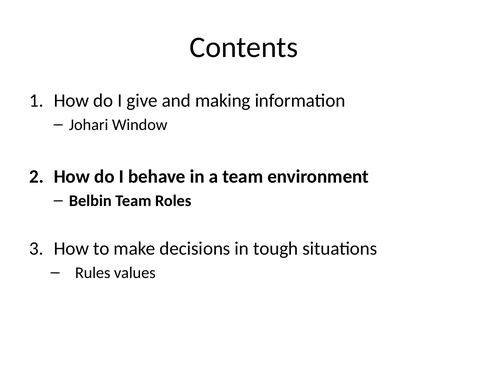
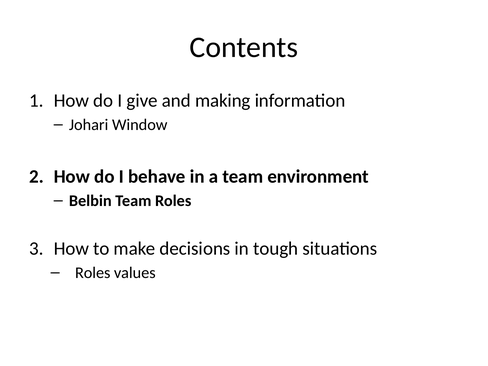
Rules at (93, 273): Rules -> Roles
